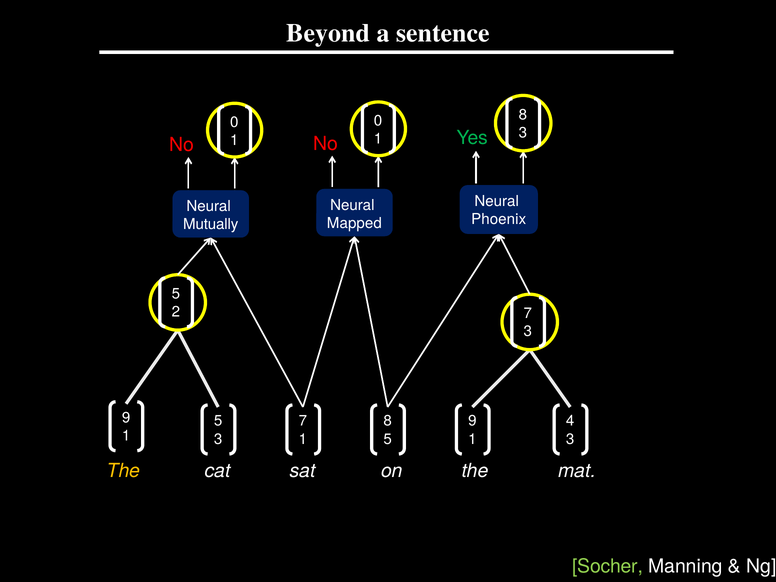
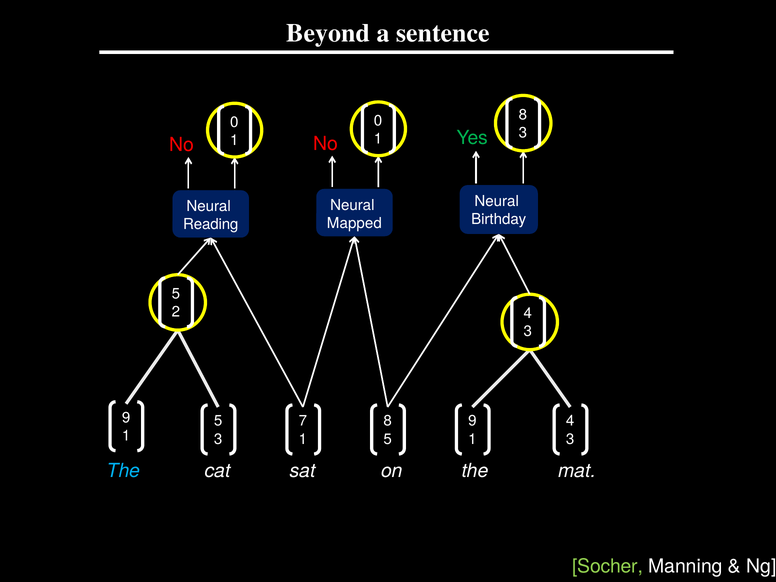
Phoenix: Phoenix -> Birthday
Mutually: Mutually -> Reading
2 7: 7 -> 4
The at (123, 471) colour: yellow -> light blue
